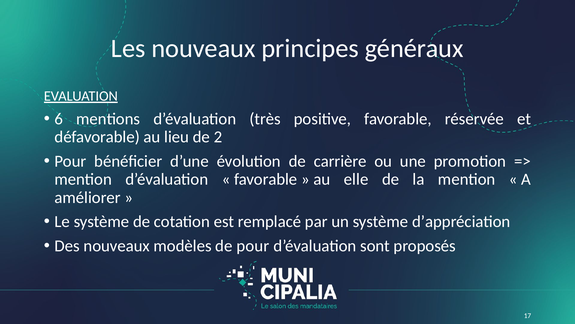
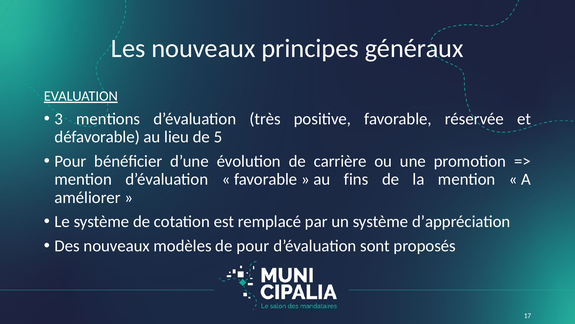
6: 6 -> 3
2: 2 -> 5
elle: elle -> fins
